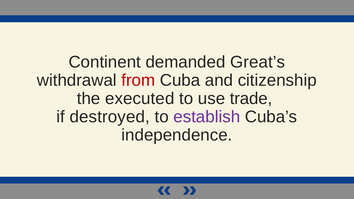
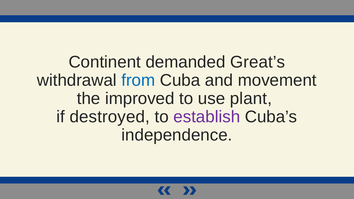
from colour: red -> blue
citizenship: citizenship -> movement
executed: executed -> improved
trade: trade -> plant
